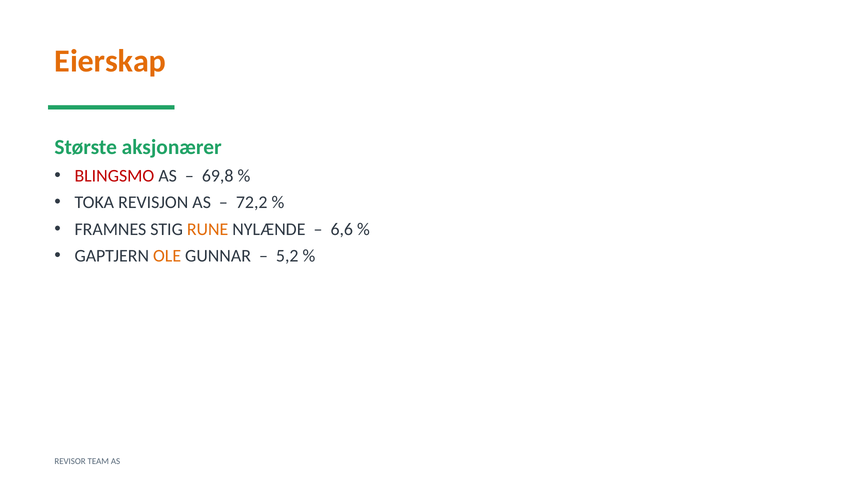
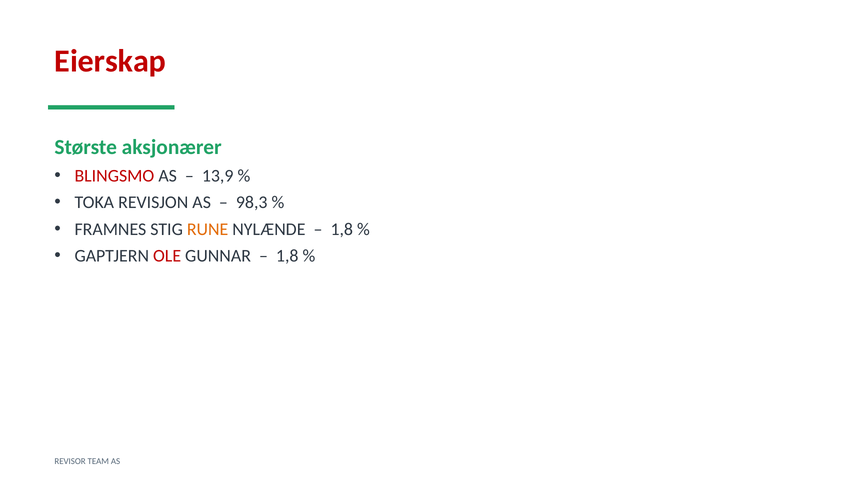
Eierskap colour: orange -> red
69,8: 69,8 -> 13,9
72,2: 72,2 -> 98,3
6,6 at (342, 230): 6,6 -> 1,8
OLE colour: orange -> red
5,2 at (287, 256): 5,2 -> 1,8
